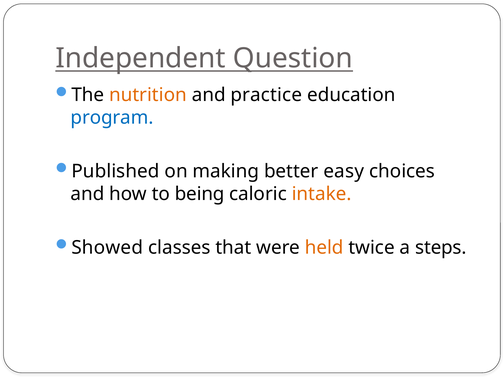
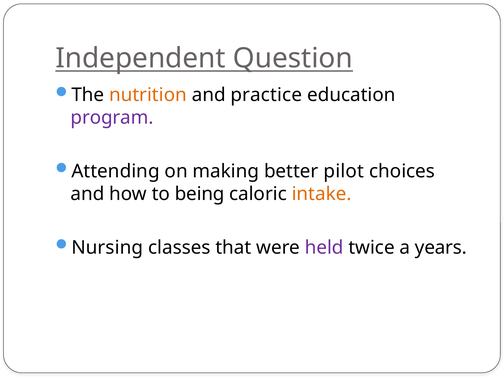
program colour: blue -> purple
Published: Published -> Attending
easy: easy -> pilot
Showed: Showed -> Nursing
held colour: orange -> purple
steps: steps -> years
